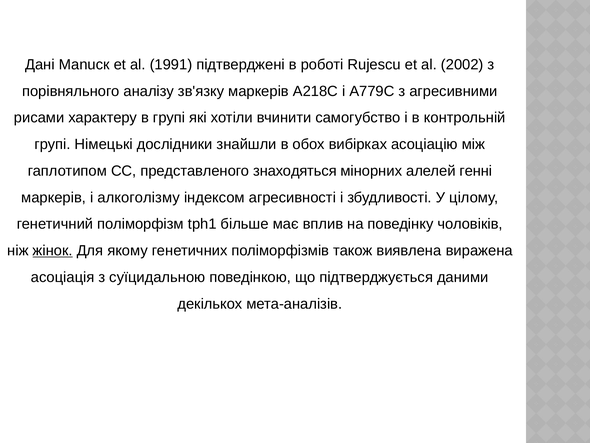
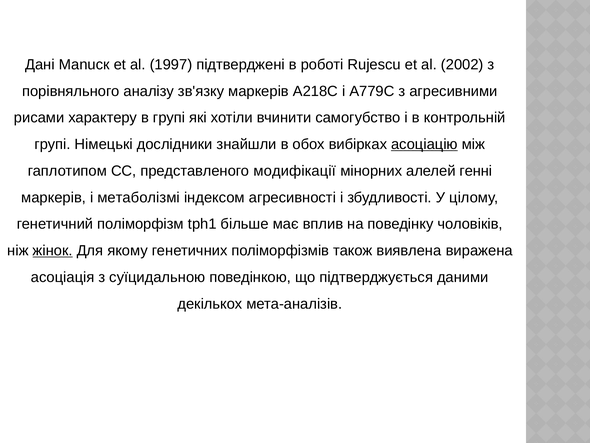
1991: 1991 -> 1997
асоціацію underline: none -> present
знаходяться: знаходяться -> модифікації
алкоголізму: алкоголізму -> метаболізмі
